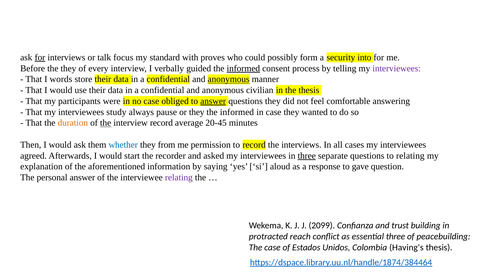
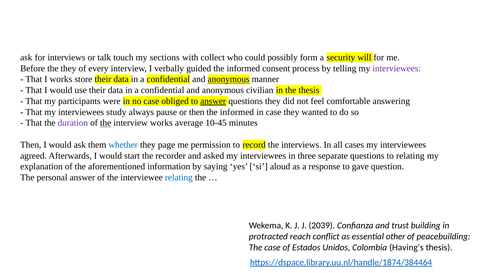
for at (40, 57) underline: present -> none
focus: focus -> touch
standard: standard -> sections
proves: proves -> collect
into: into -> will
informed at (243, 68) underline: present -> none
I words: words -> works
or they: they -> then
duration colour: orange -> purple
interview record: record -> works
20-45: 20-45 -> 10-45
from: from -> page
three at (307, 156) underline: present -> none
relating at (179, 177) colour: purple -> blue
2099: 2099 -> 2039
essential three: three -> other
